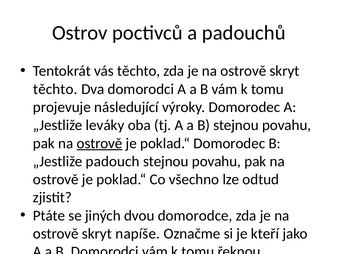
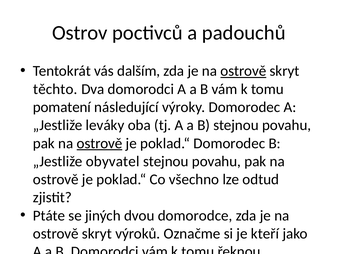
vás těchto: těchto -> dalším
ostrově at (243, 71) underline: none -> present
projevuje: projevuje -> pomatení
padouch: padouch -> obyvatel
napíše: napíše -> výroků
